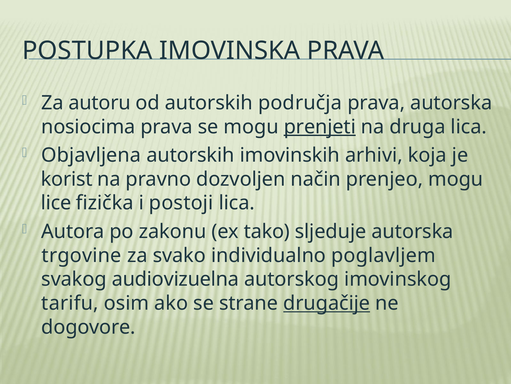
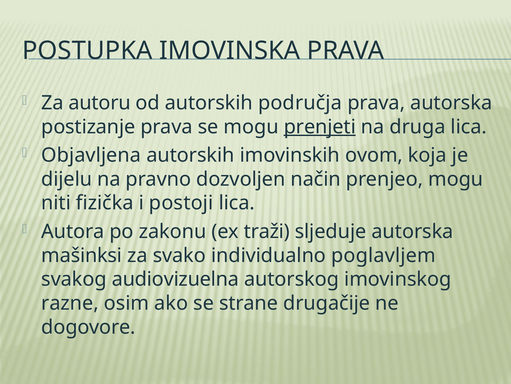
nosiocima: nosiocima -> postizanje
arhivi: arhivi -> ovom
korist: korist -> dijelu
lice: lice -> niti
tako: tako -> traži
trgovine: trgovine -> mašinksi
tarifu: tarifu -> razne
drugačije underline: present -> none
